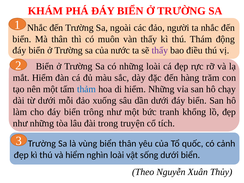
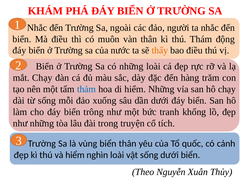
Mà thân: thân -> điều
vàn thấy: thấy -> thân
thấy at (160, 50) colour: purple -> orange
mắt Hiểm: Hiểm -> Chạy
từ dưới: dưới -> sống
